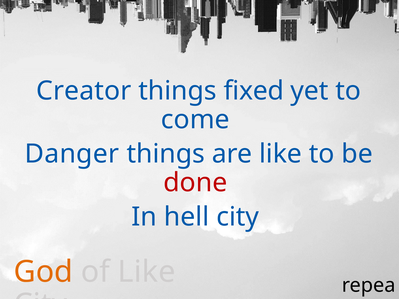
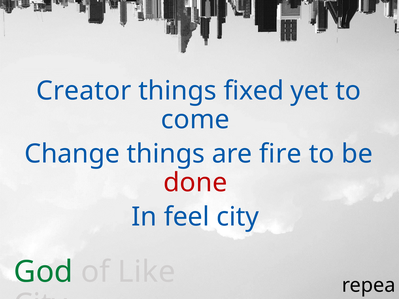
Danger: Danger -> Change
are like: like -> fire
hell: hell -> feel
God colour: orange -> green
